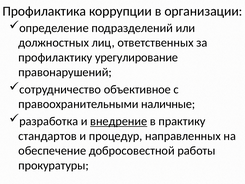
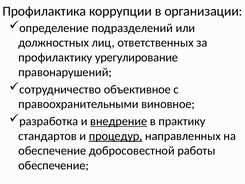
наличные: наличные -> виновное
процедур underline: none -> present
прокуратуры at (54, 165): прокуратуры -> обеспечение
